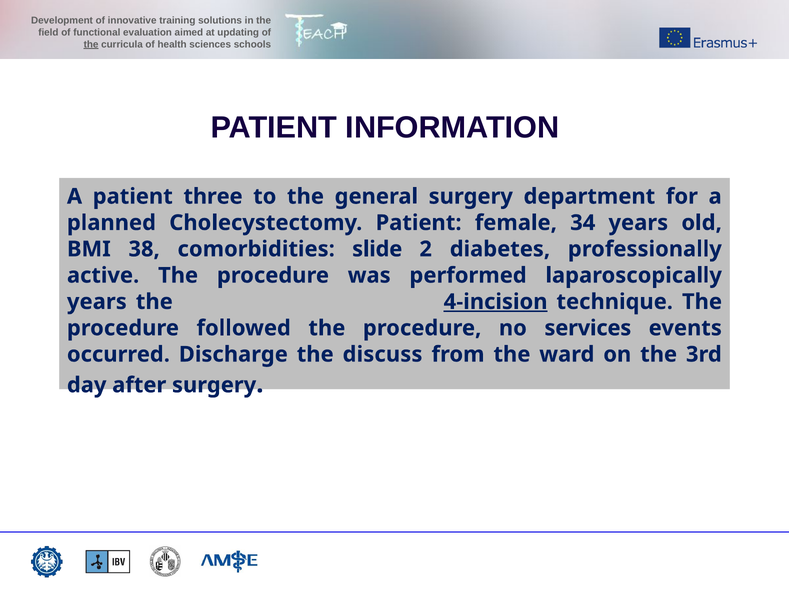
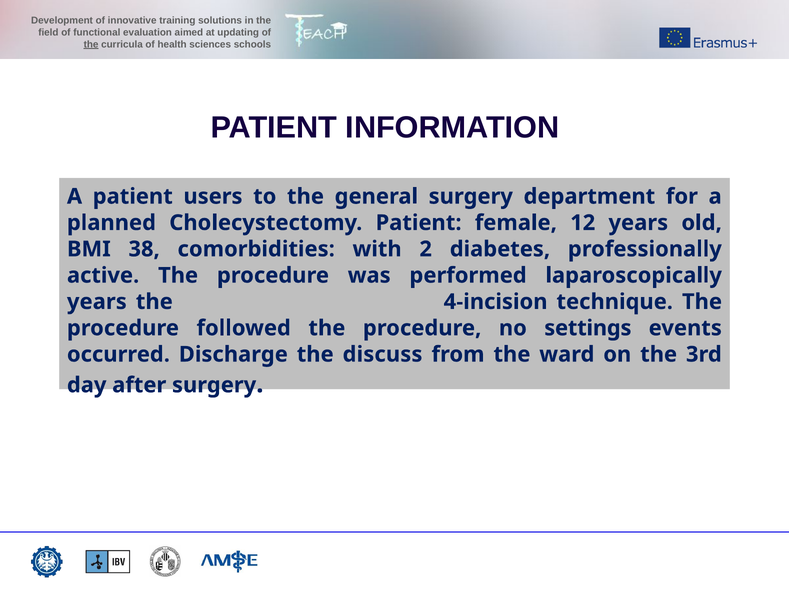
three: three -> users
34: 34 -> 12
slide: slide -> with
4-incision underline: present -> none
services: services -> settings
